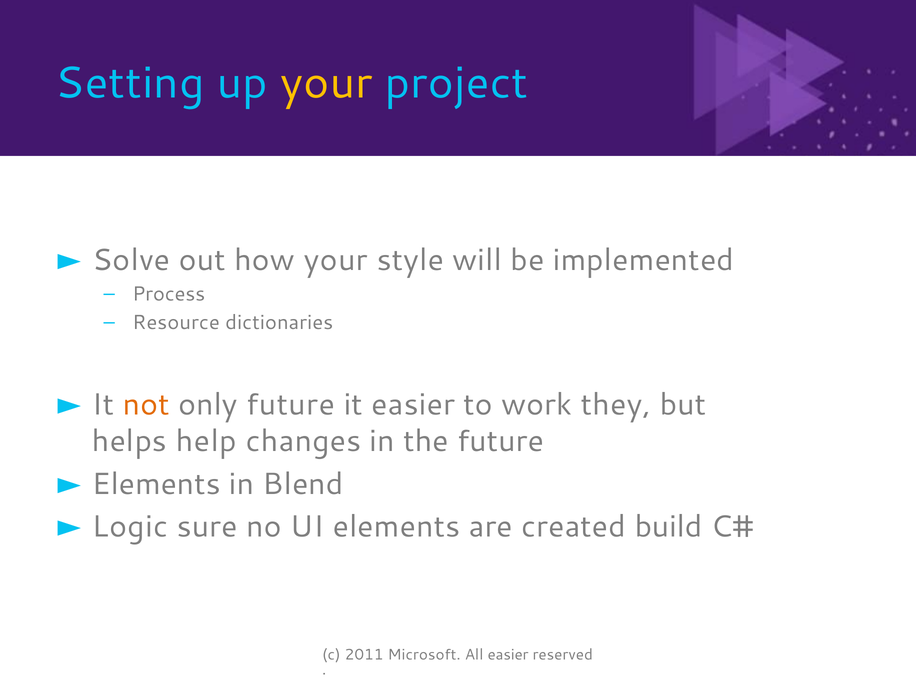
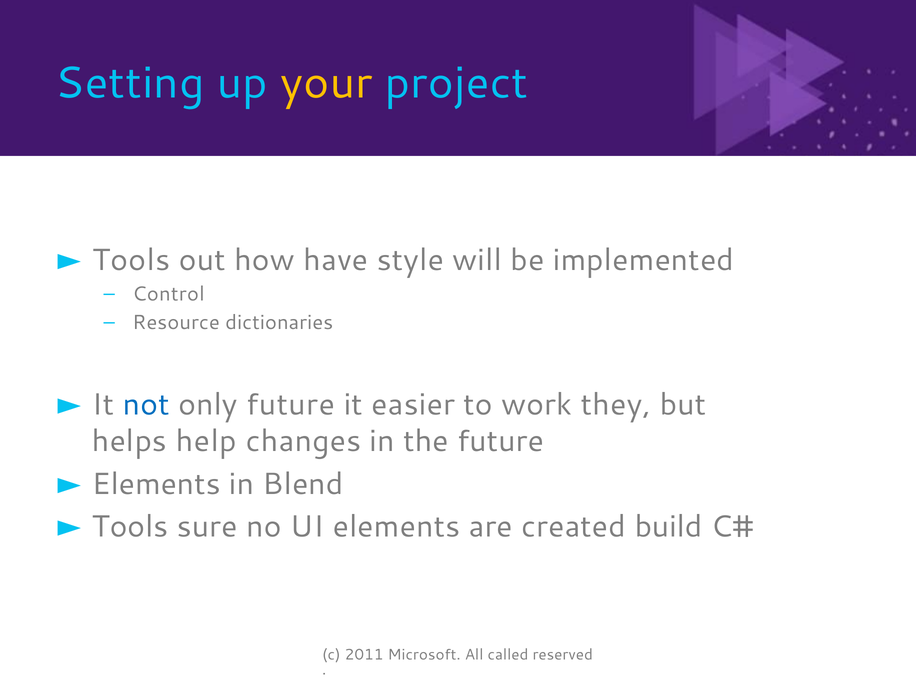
Solve at (131, 260): Solve -> Tools
how your: your -> have
Process: Process -> Control
not colour: orange -> blue
Logic at (130, 527): Logic -> Tools
All easier: easier -> called
